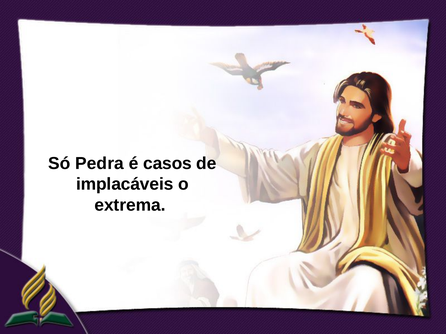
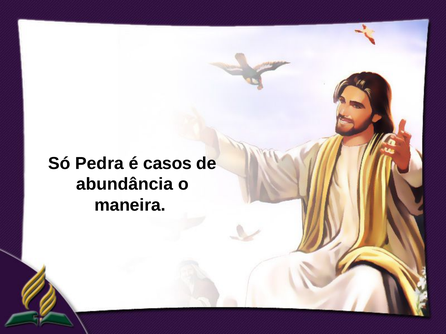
implacáveis: implacáveis -> abundância
extrema: extrema -> maneira
